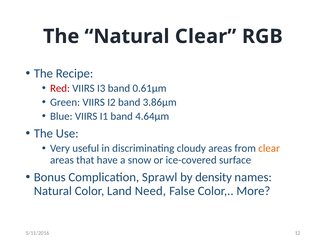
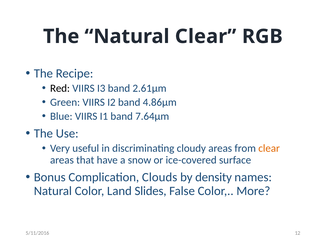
Red colour: red -> black
0.61µm: 0.61µm -> 2.61µm
3.86µm: 3.86µm -> 4.86µm
4.64µm: 4.64µm -> 7.64µm
Sprawl: Sprawl -> Clouds
Need: Need -> Slides
